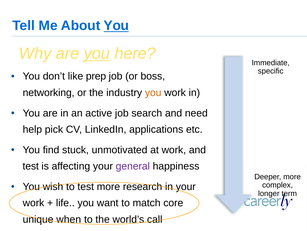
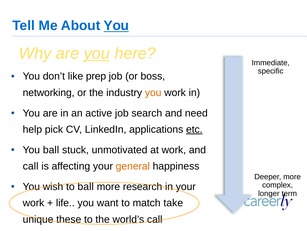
etc underline: none -> present
You find: find -> ball
test at (31, 166): test -> call
general colour: purple -> orange
to test: test -> ball
core: core -> take
when: when -> these
